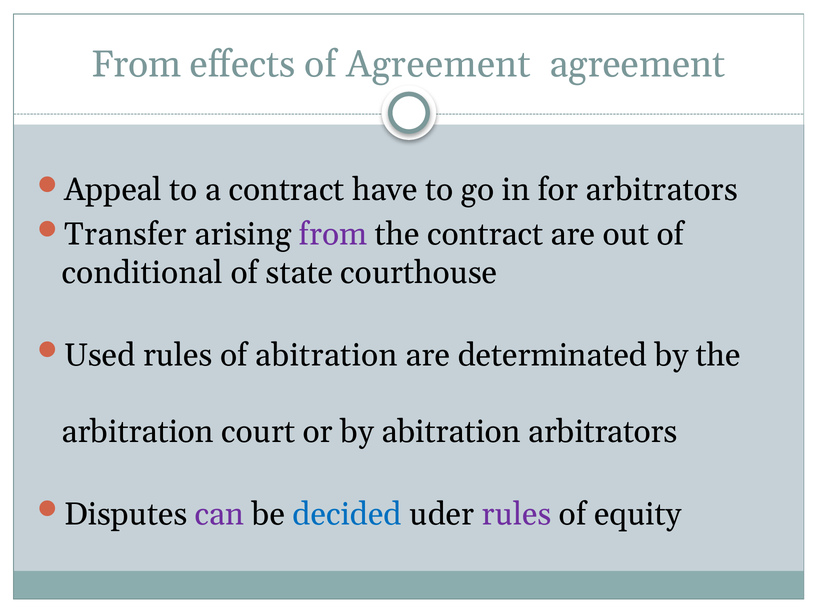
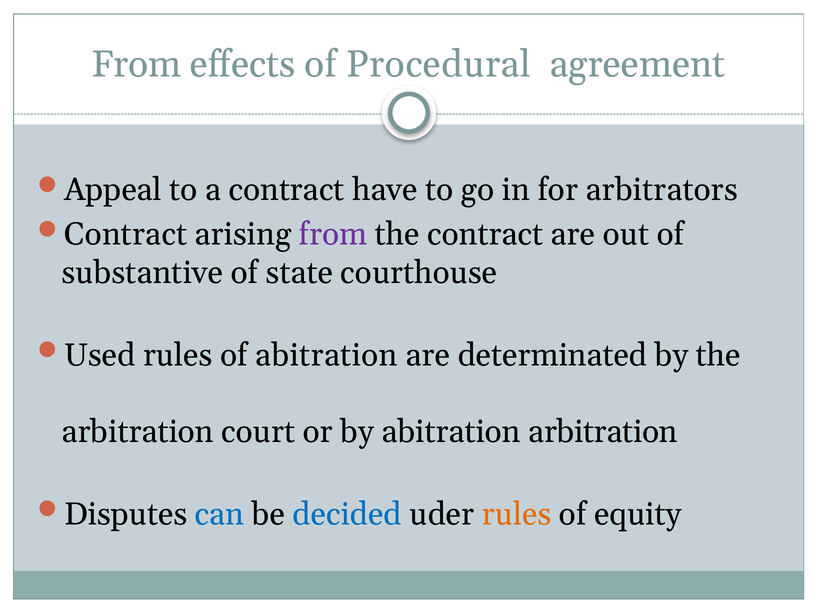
of Agreement: Agreement -> Procedural
Transfer at (126, 235): Transfer -> Contract
conditional: conditional -> substantive
abitration arbitrators: arbitrators -> arbitration
can colour: purple -> blue
rules at (517, 515) colour: purple -> orange
